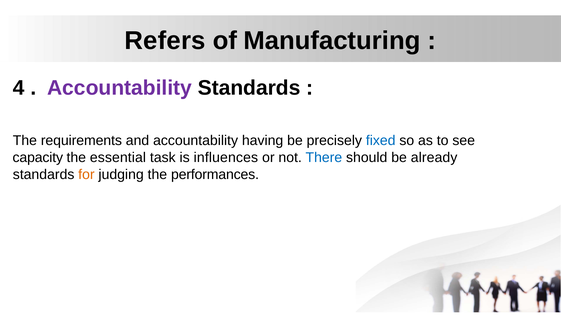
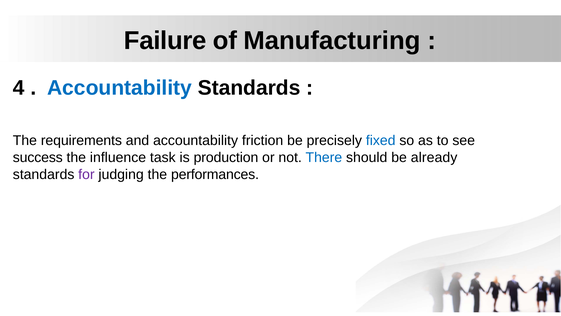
Refers: Refers -> Failure
Accountability at (120, 88) colour: purple -> blue
having: having -> friction
capacity: capacity -> success
essential: essential -> influence
influences: influences -> production
for colour: orange -> purple
